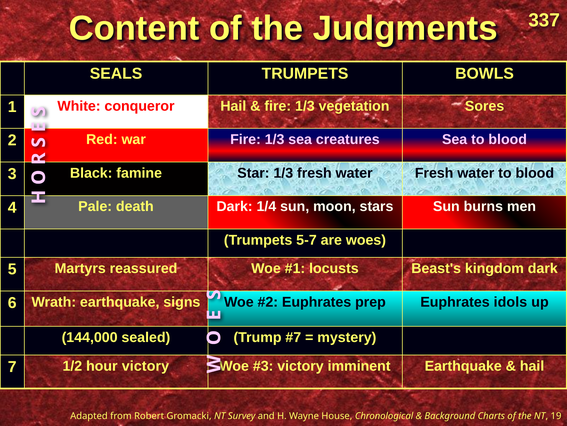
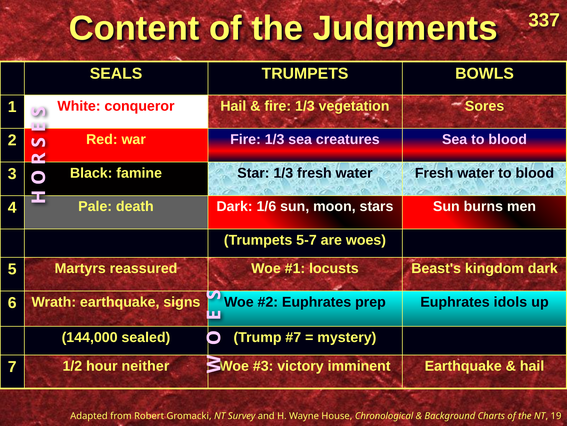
1/4: 1/4 -> 1/6
hour victory: victory -> neither
